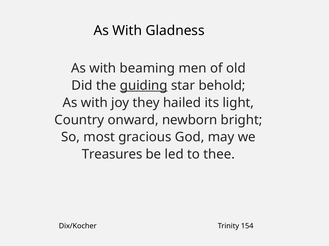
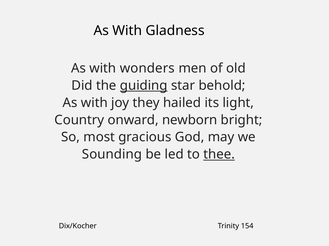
beaming: beaming -> wonders
Treasures: Treasures -> Sounding
thee underline: none -> present
